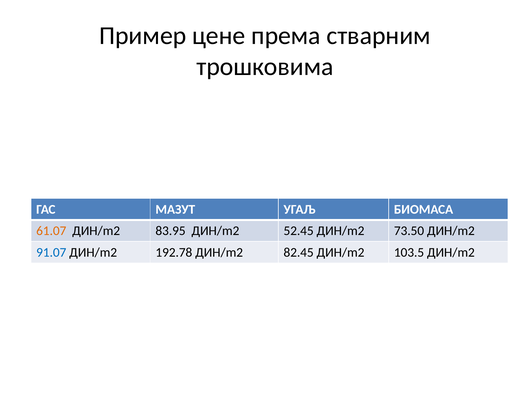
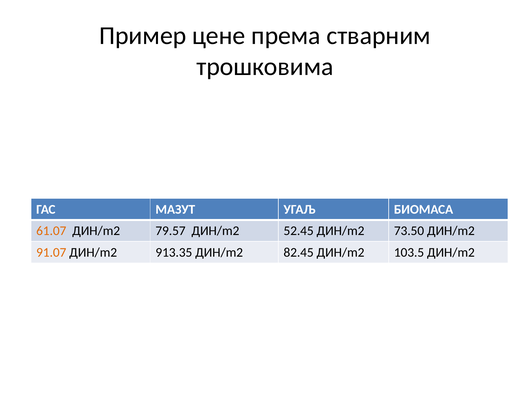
83.95: 83.95 -> 79.57
91.07 colour: blue -> orange
192.78: 192.78 -> 913.35
